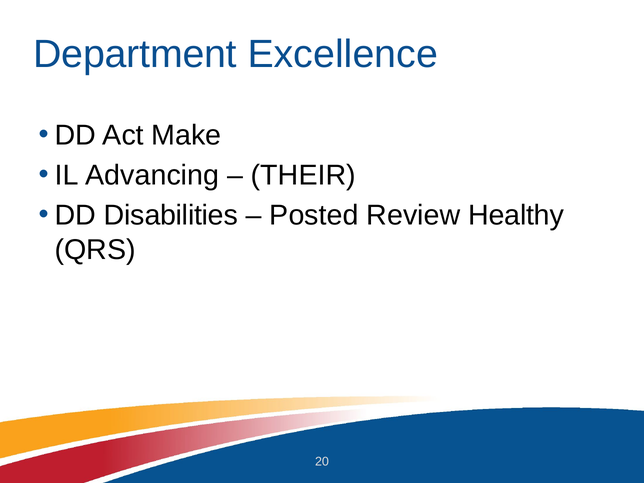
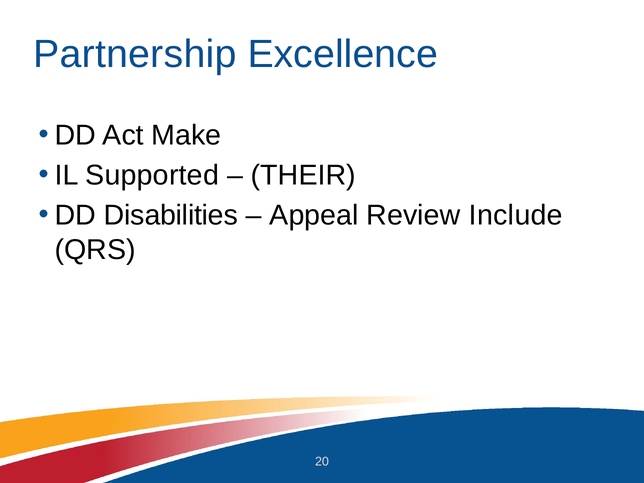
Department: Department -> Partnership
Advancing: Advancing -> Supported
Posted: Posted -> Appeal
Healthy: Healthy -> Include
